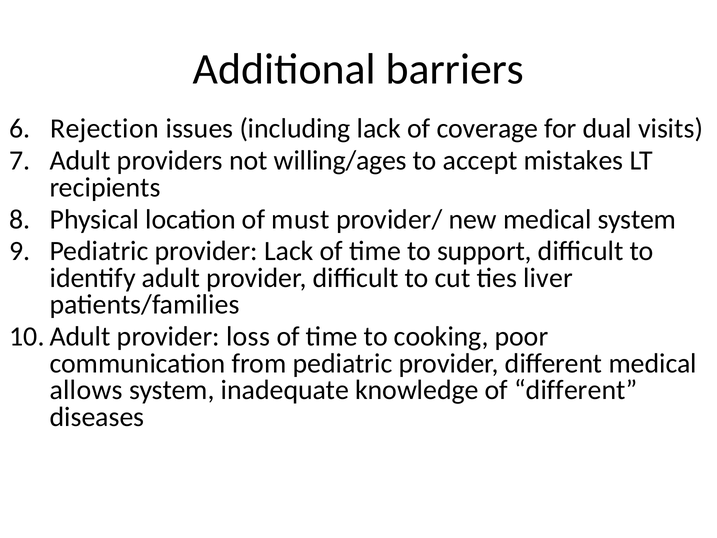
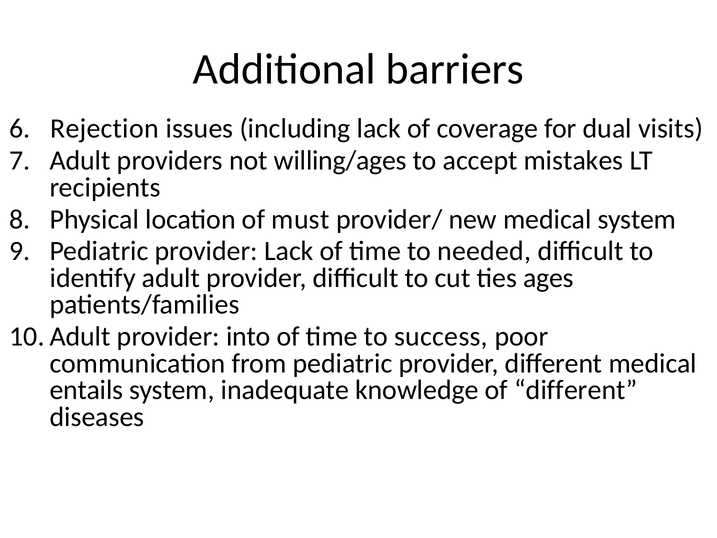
support: support -> needed
liver: liver -> ages
loss: loss -> into
cooking: cooking -> success
allows: allows -> entails
